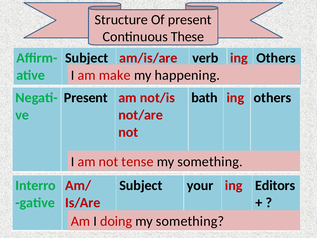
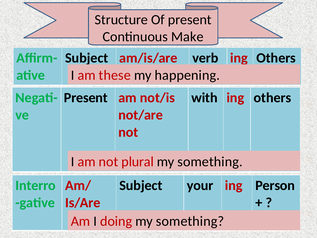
These: These -> Make
make: make -> these
bath: bath -> with
tense: tense -> plural
Editors: Editors -> Person
